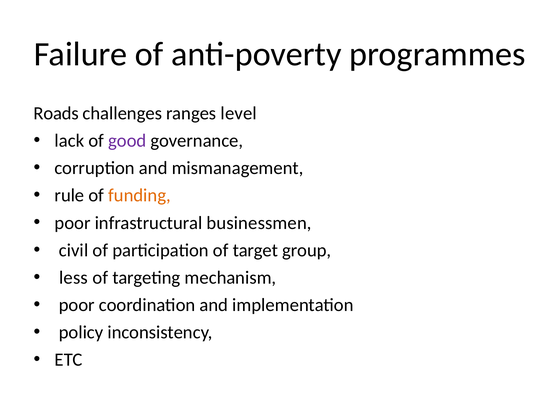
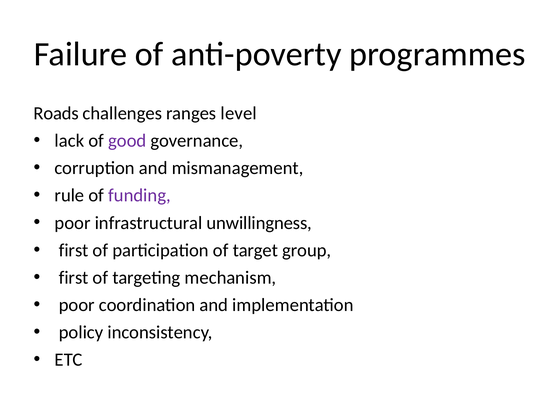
funding colour: orange -> purple
businessmen: businessmen -> unwillingness
civil at (74, 250): civil -> first
less at (74, 278): less -> first
